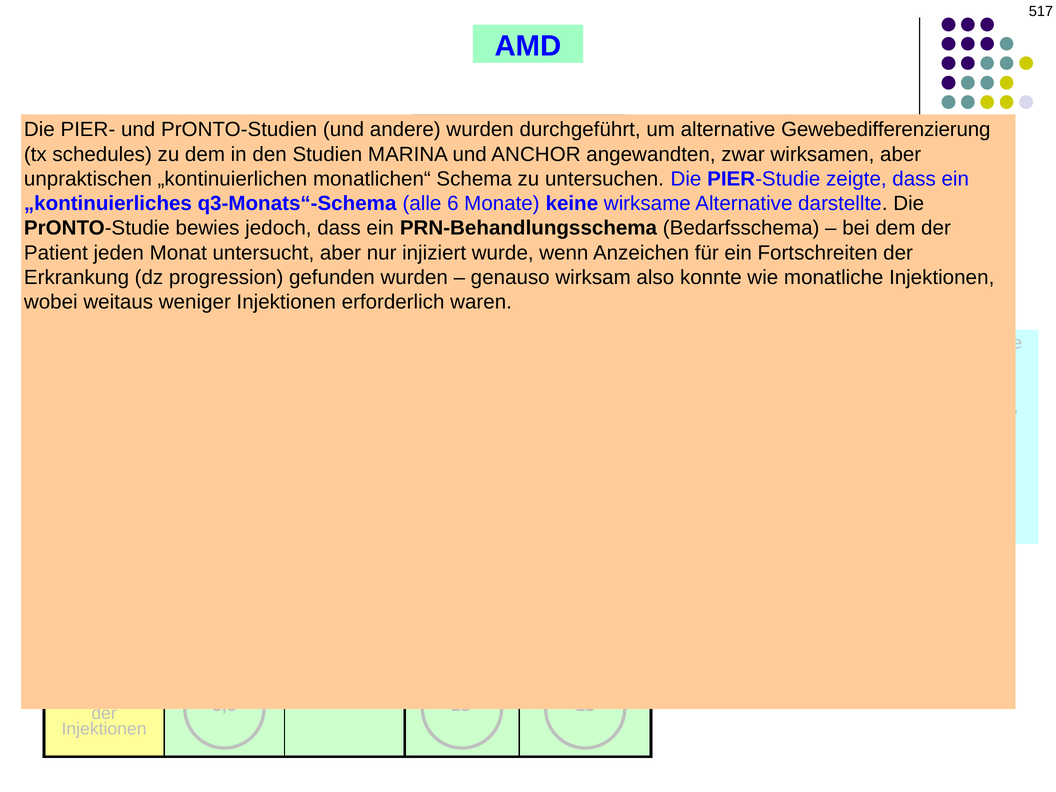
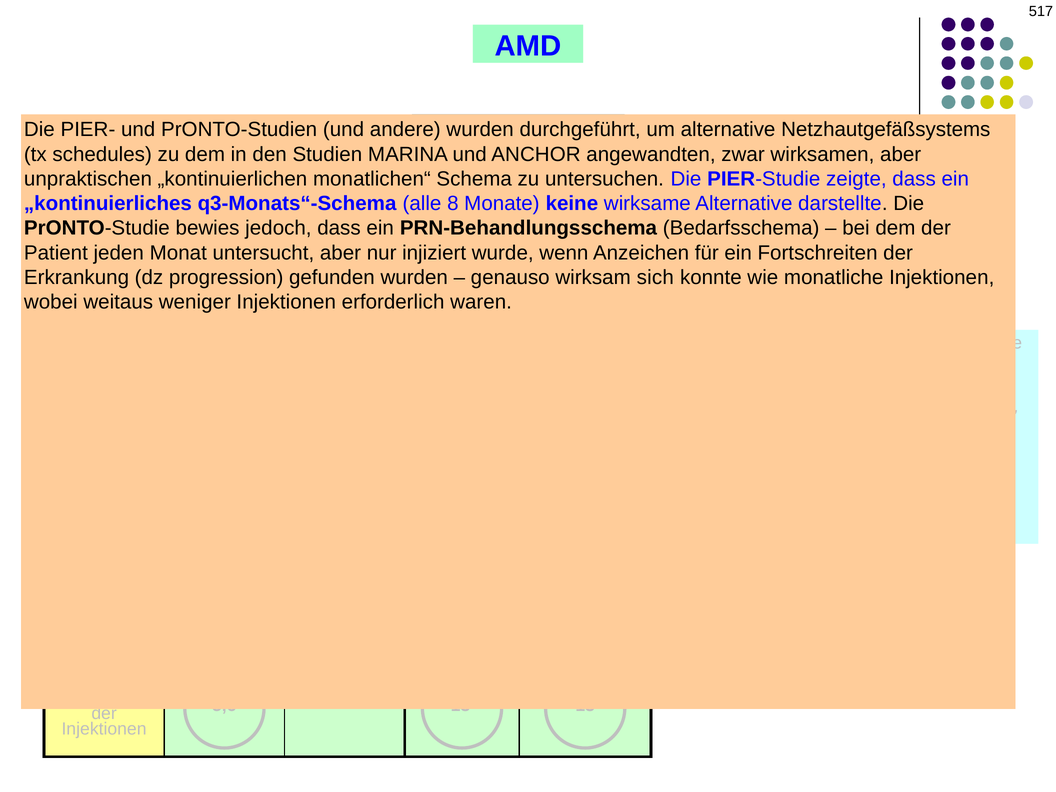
Gewebedifferenzierung: Gewebedifferenzierung -> Netzhautgefäßsystems
alle 6: 6 -> 8
also: also -> sich
